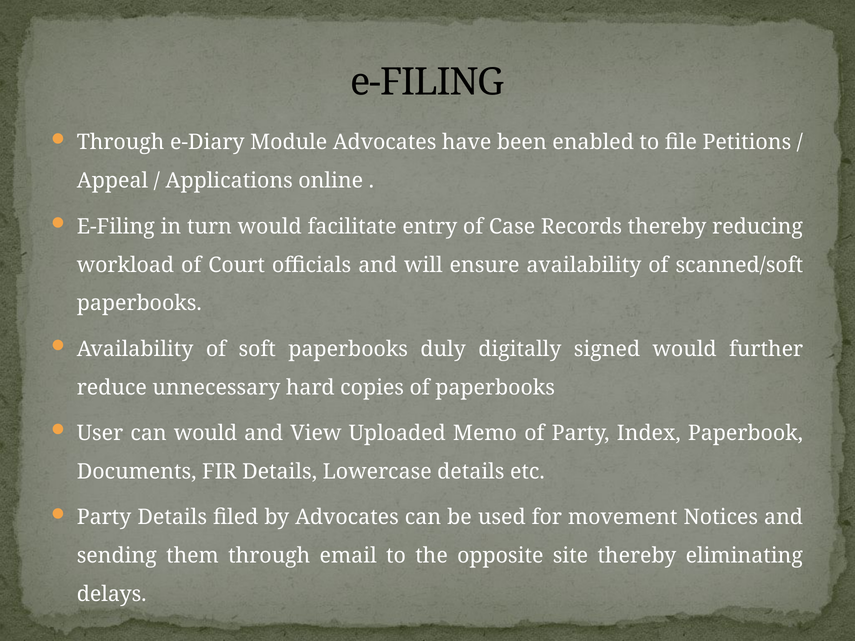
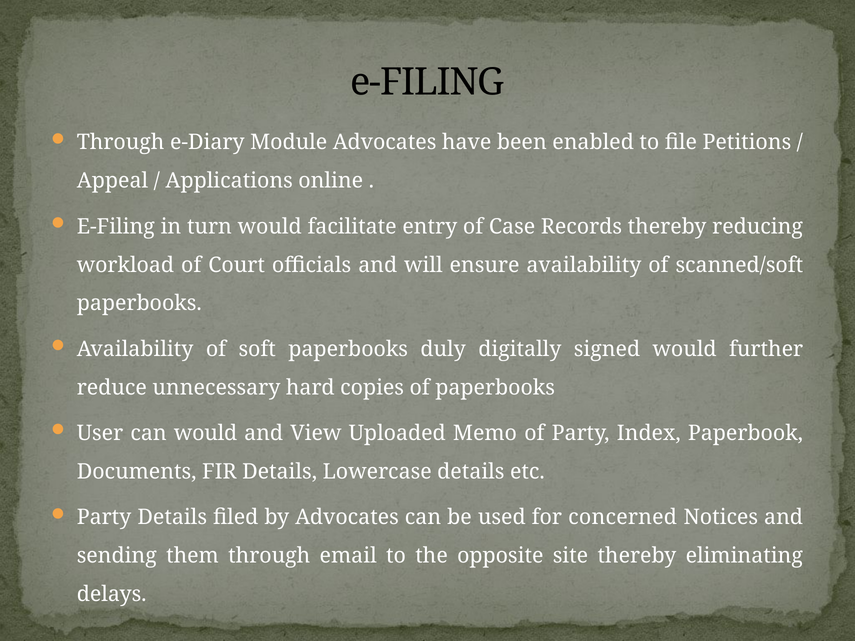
movement: movement -> concerned
